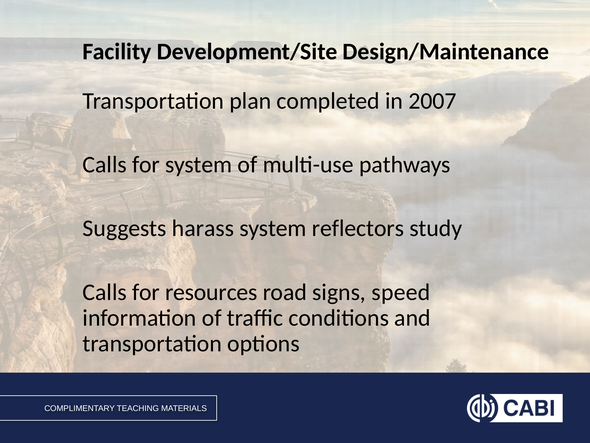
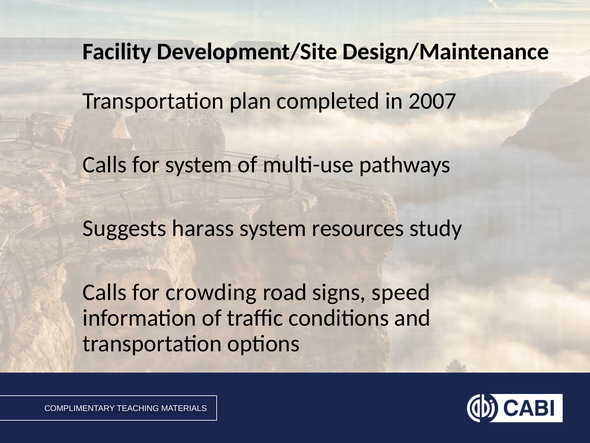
reflectors: reflectors -> resources
resources: resources -> crowding
